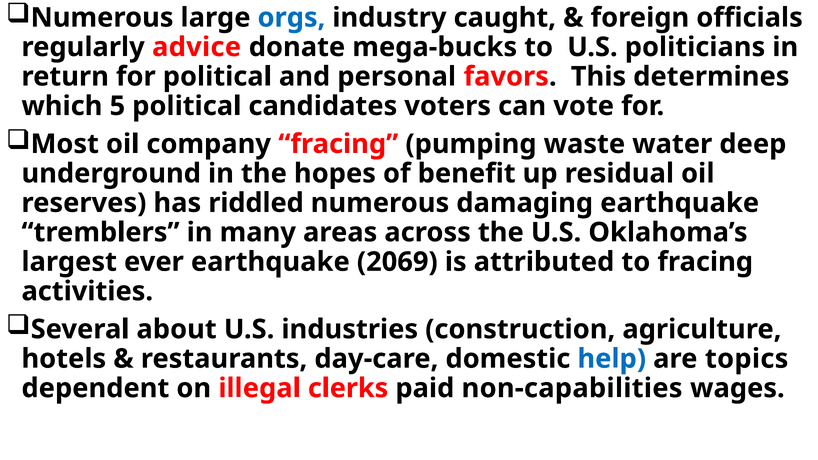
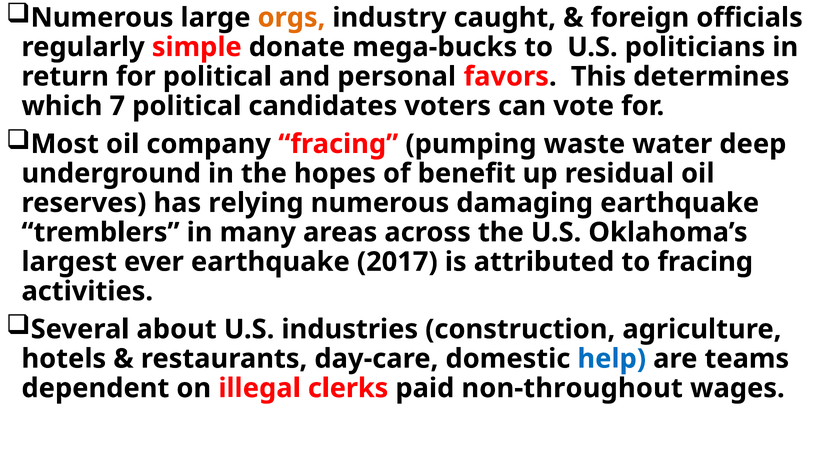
orgs colour: blue -> orange
advice: advice -> simple
5: 5 -> 7
riddled: riddled -> relying
2069: 2069 -> 2017
topics: topics -> teams
non-capabilities: non-capabilities -> non-throughout
